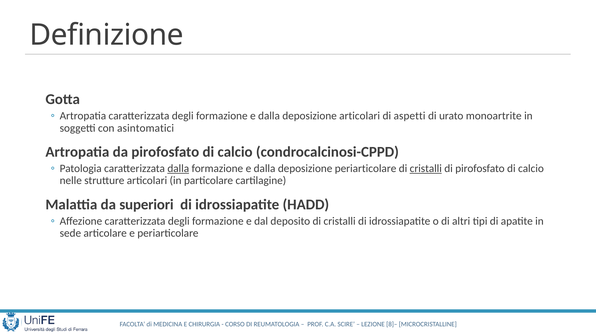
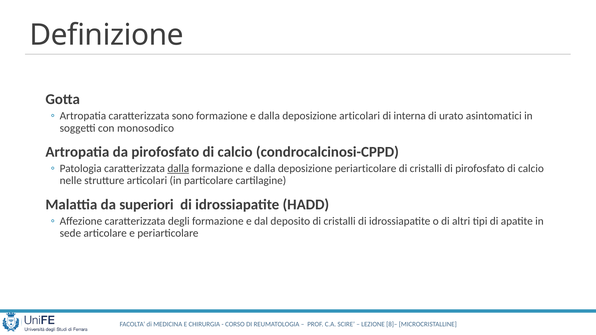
Artropatia caratterizzata degli: degli -> sono
aspetti: aspetti -> interna
monoartrite: monoartrite -> asintomatici
asintomatici: asintomatici -> monosodico
cristalli at (426, 169) underline: present -> none
